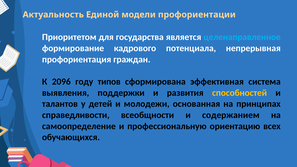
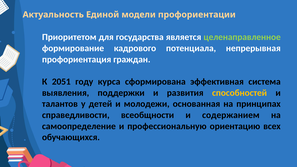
целенаправленное colour: light blue -> light green
2096: 2096 -> 2051
типов: типов -> курса
